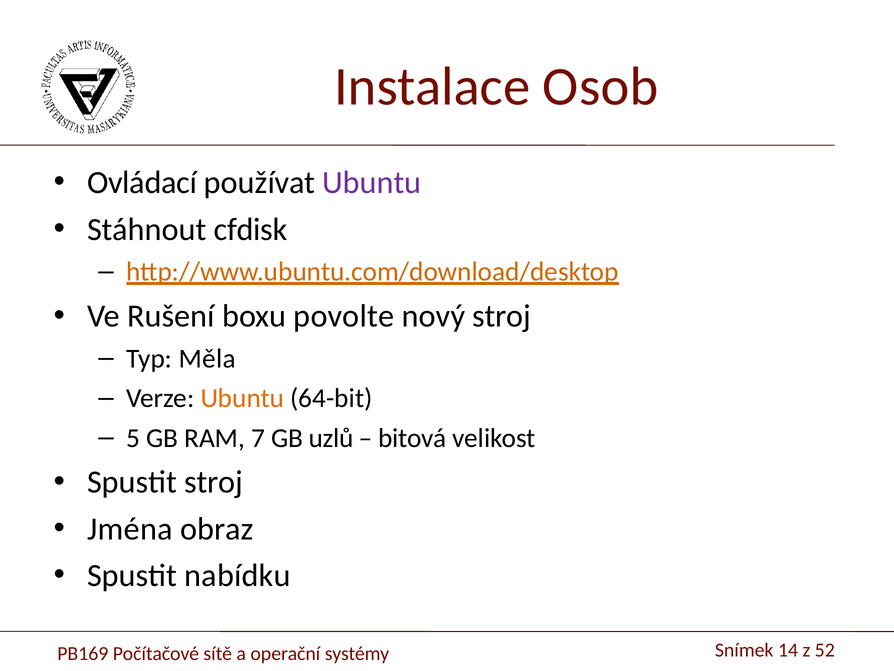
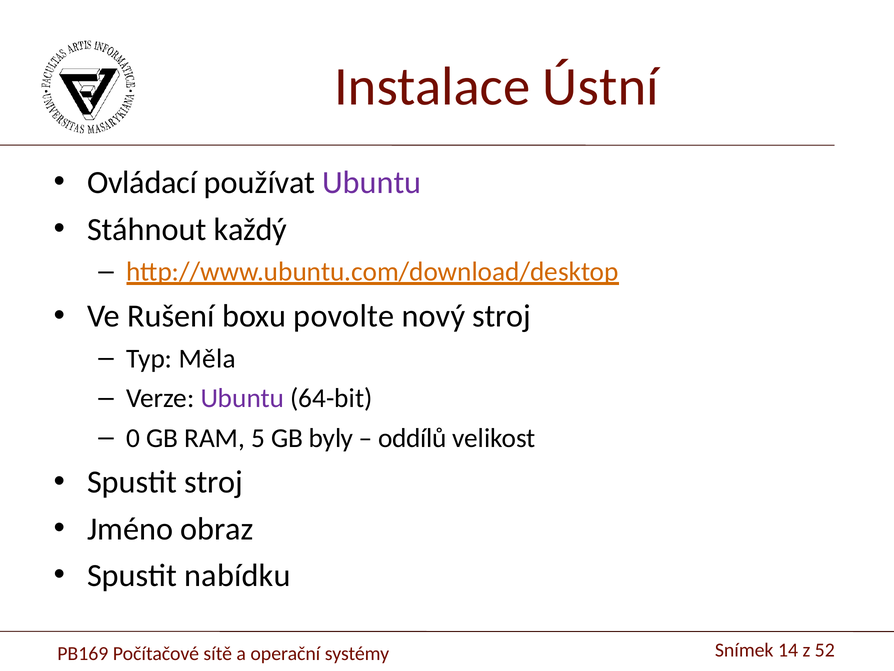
Osob: Osob -> Ústní
cfdisk: cfdisk -> každý
Ubuntu at (242, 398) colour: orange -> purple
5: 5 -> 0
7: 7 -> 5
uzlů: uzlů -> byly
bitová: bitová -> oddílů
Jména: Jména -> Jméno
